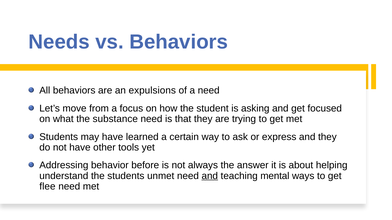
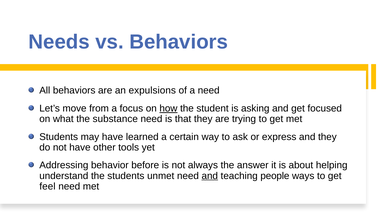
how underline: none -> present
mental: mental -> people
flee: flee -> feel
